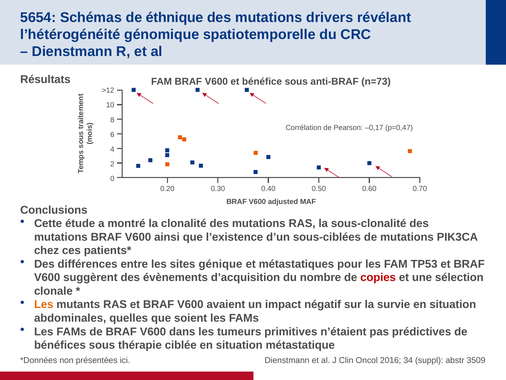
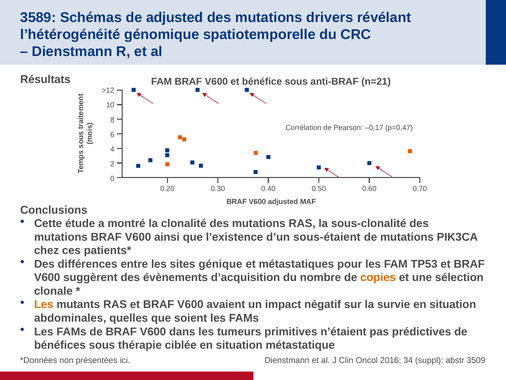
5654: 5654 -> 3589
de éthnique: éthnique -> adjusted
n=73: n=73 -> n=21
sous-ciblées: sous-ciblées -> sous-étaient
copies colour: red -> orange
